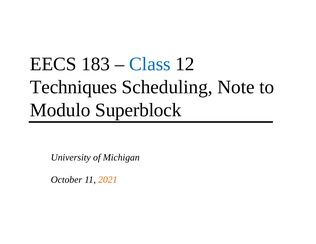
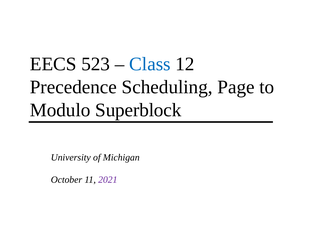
183: 183 -> 523
Techniques: Techniques -> Precedence
Note: Note -> Page
2021 colour: orange -> purple
